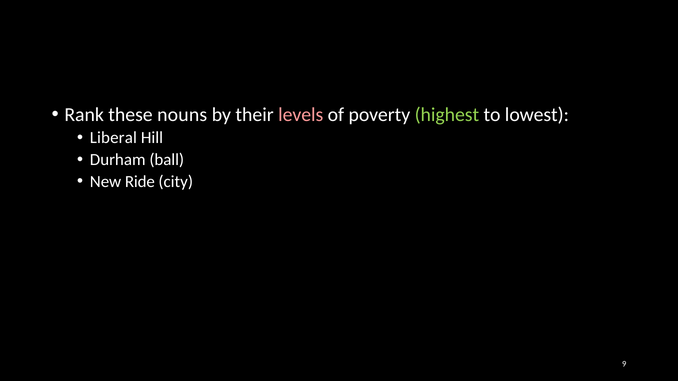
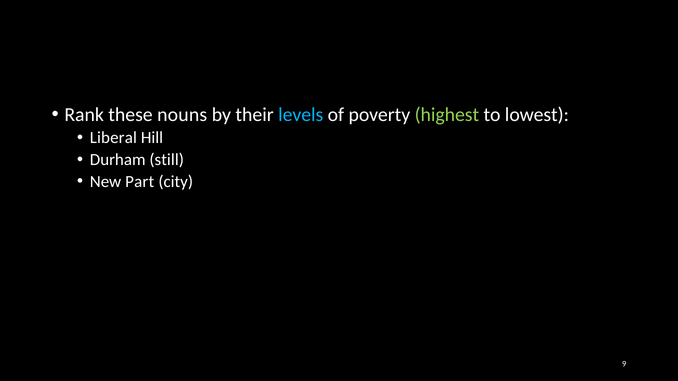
levels colour: pink -> light blue
ball: ball -> still
Ride: Ride -> Part
